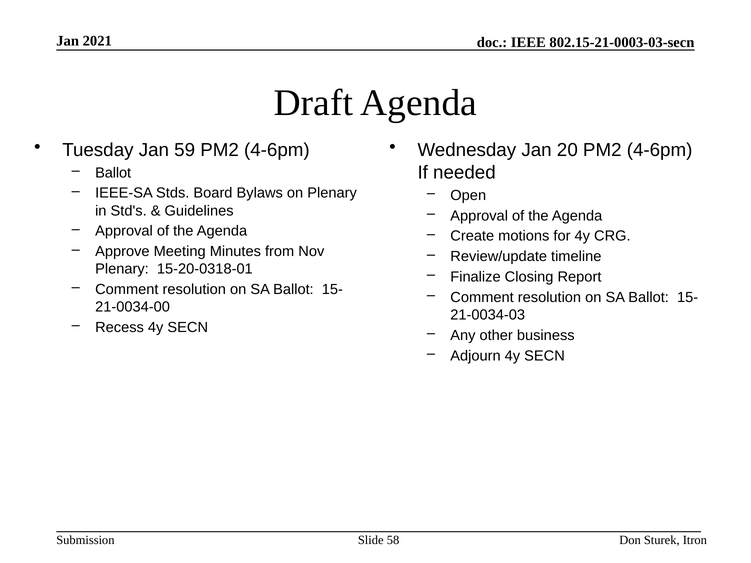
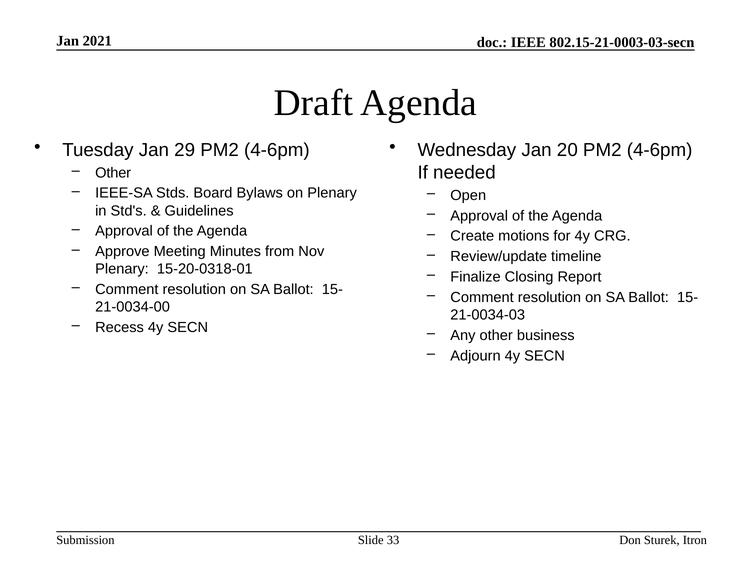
59: 59 -> 29
Ballot at (113, 173): Ballot -> Other
58: 58 -> 33
